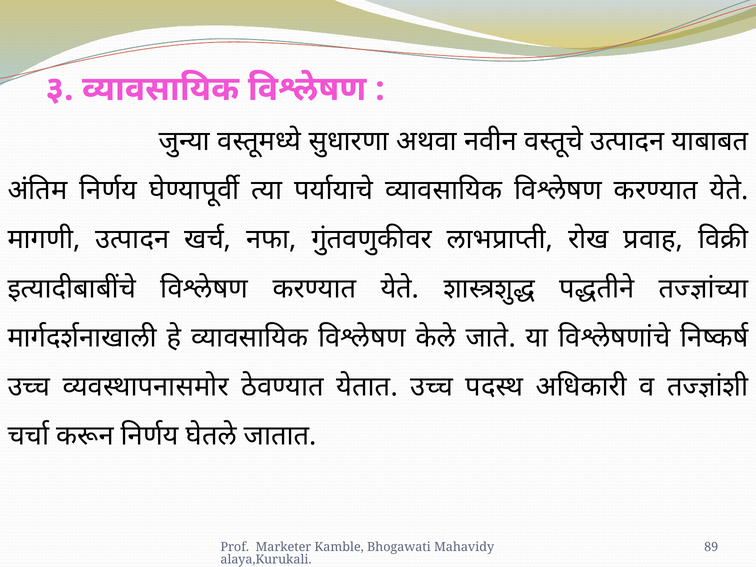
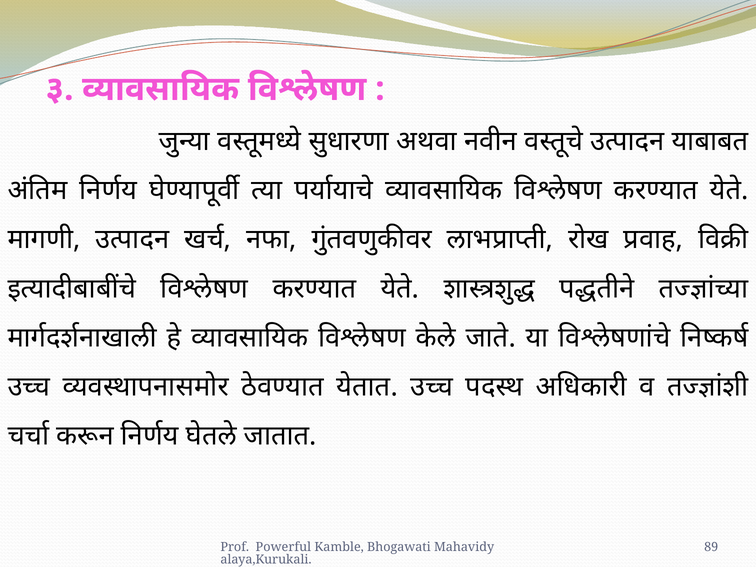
Marketer: Marketer -> Powerful
